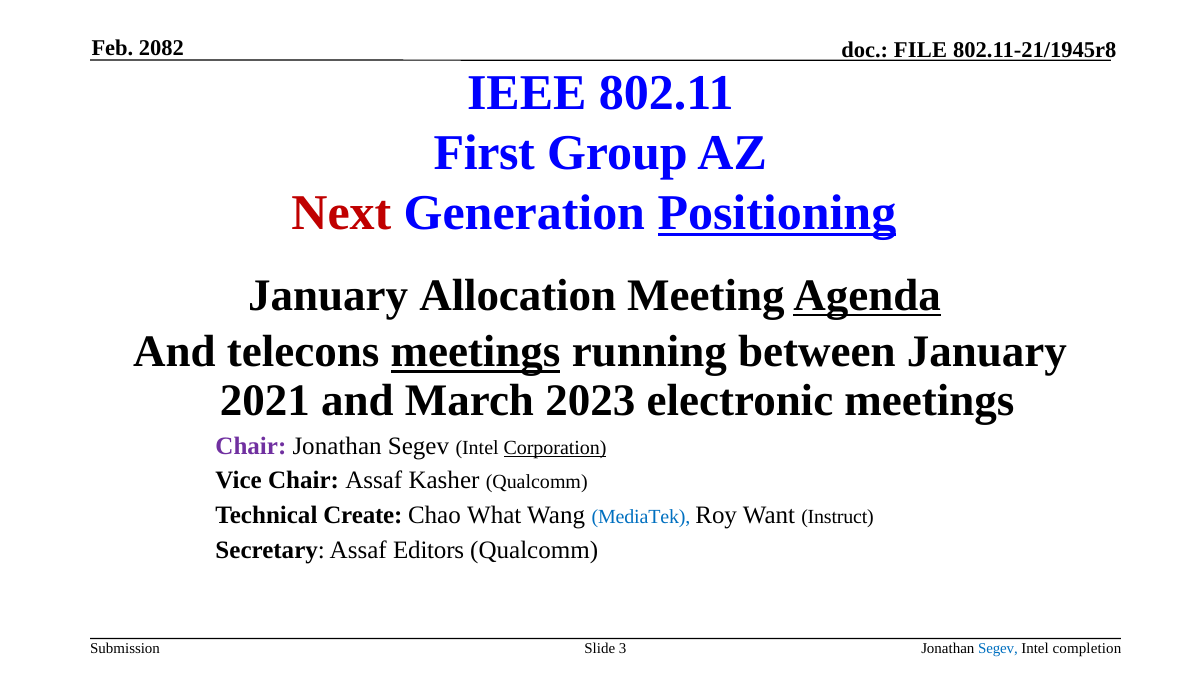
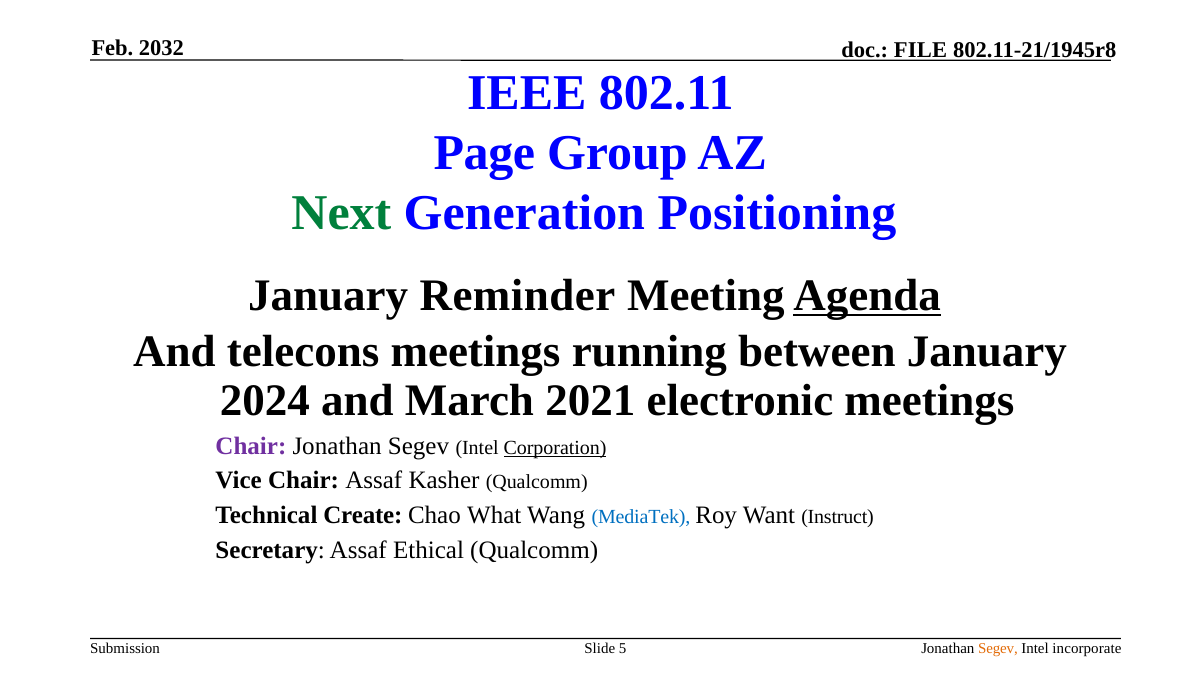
2082: 2082 -> 2032
First: First -> Page
Next colour: red -> green
Positioning underline: present -> none
Allocation: Allocation -> Reminder
meetings at (476, 352) underline: present -> none
2021: 2021 -> 2024
2023: 2023 -> 2021
Editors: Editors -> Ethical
3: 3 -> 5
Segev at (998, 648) colour: blue -> orange
completion: completion -> incorporate
